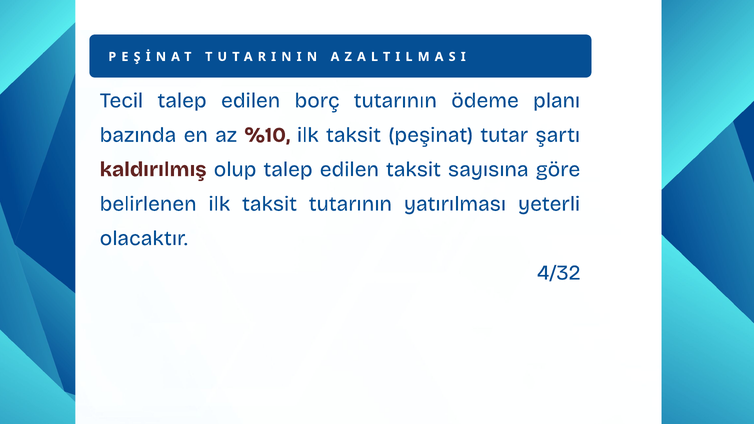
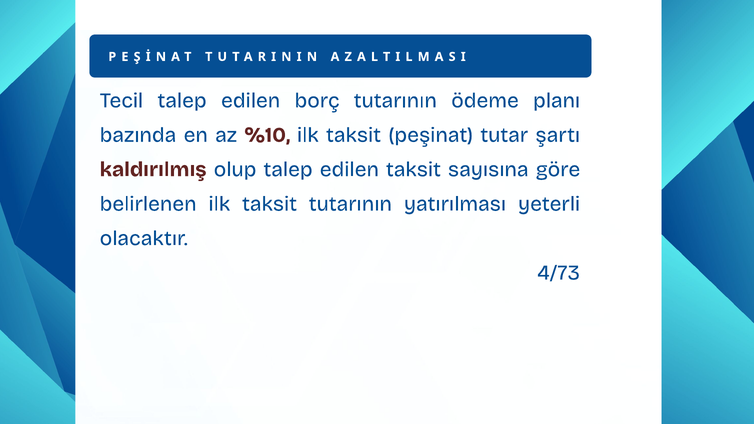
4/32: 4/32 -> 4/73
